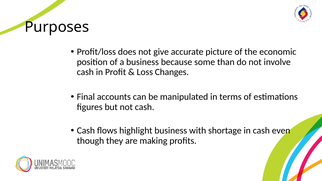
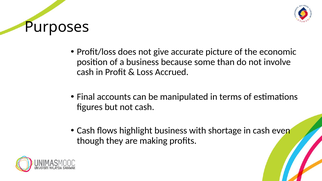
Changes: Changes -> Accrued
